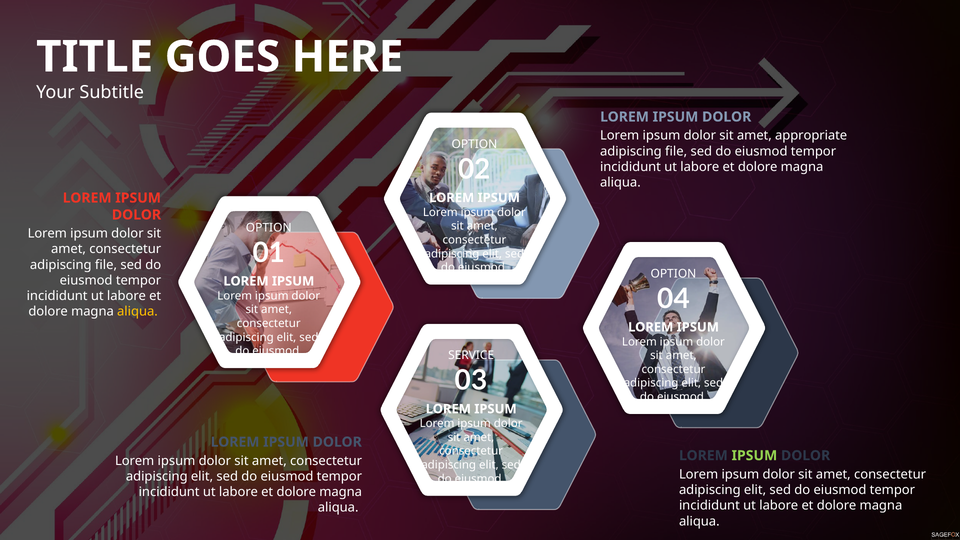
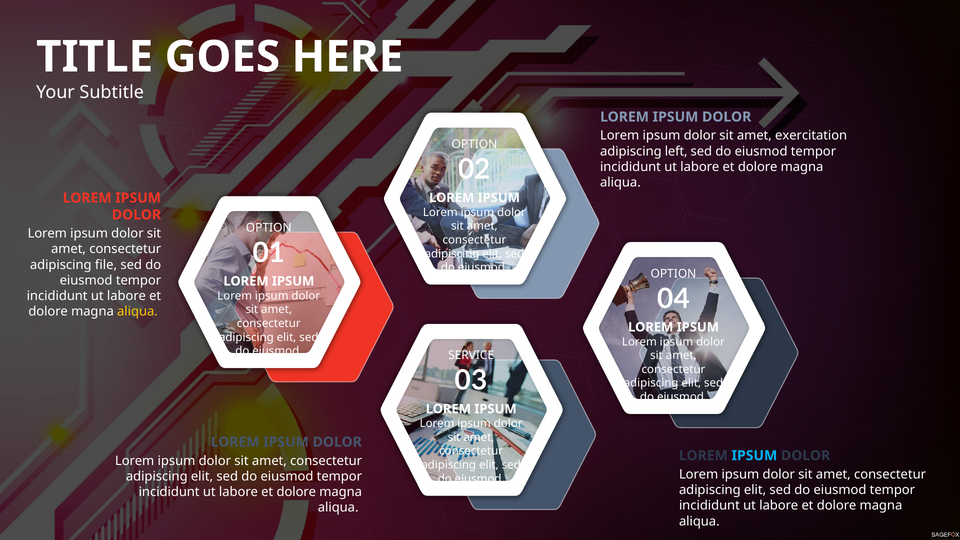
appropriate: appropriate -> exercitation
file at (676, 151): file -> left
IPSUM at (754, 456) colour: light green -> light blue
